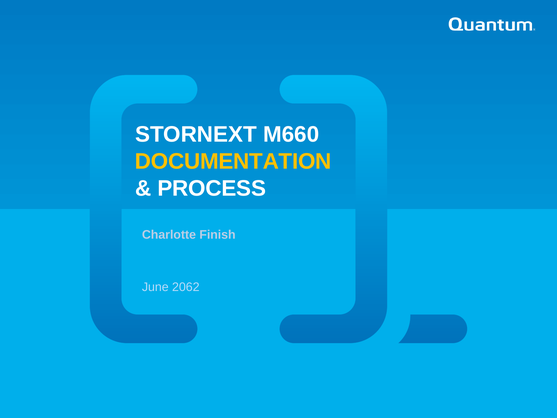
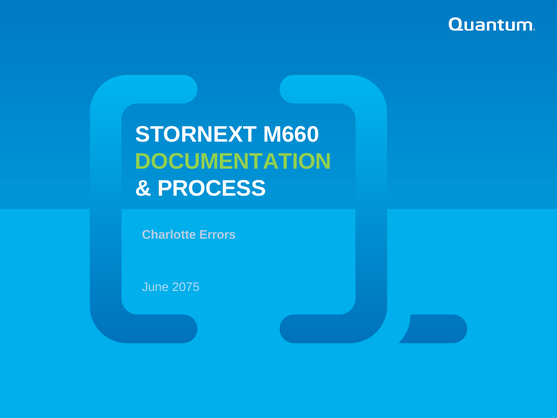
DOCUMENTATION colour: yellow -> light green
Finish: Finish -> Errors
2062: 2062 -> 2075
